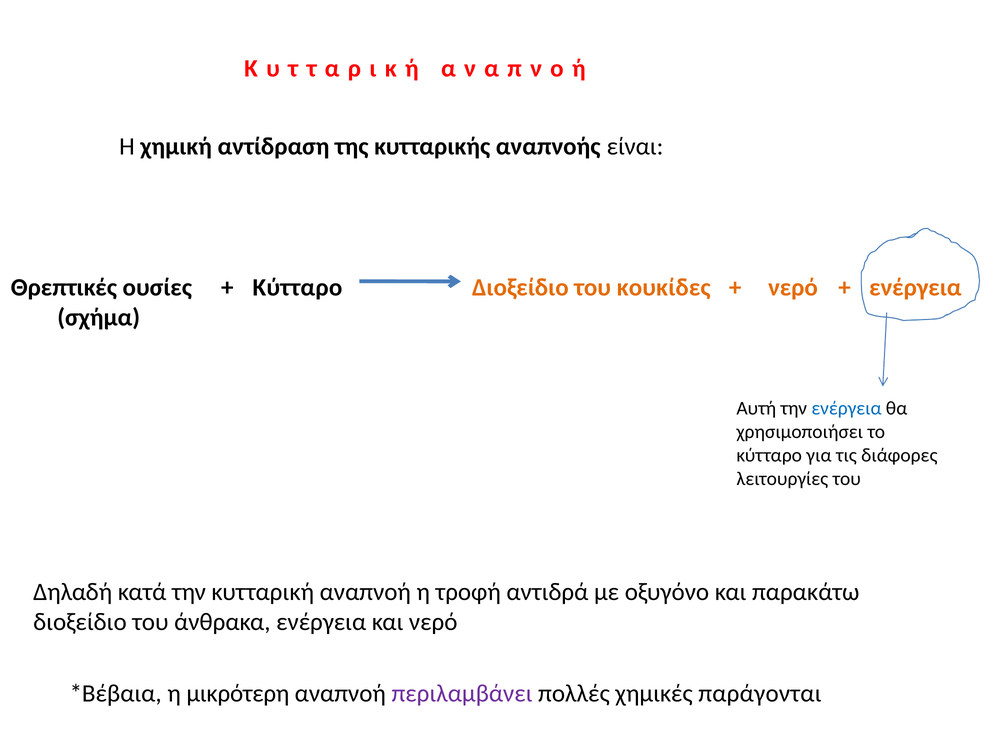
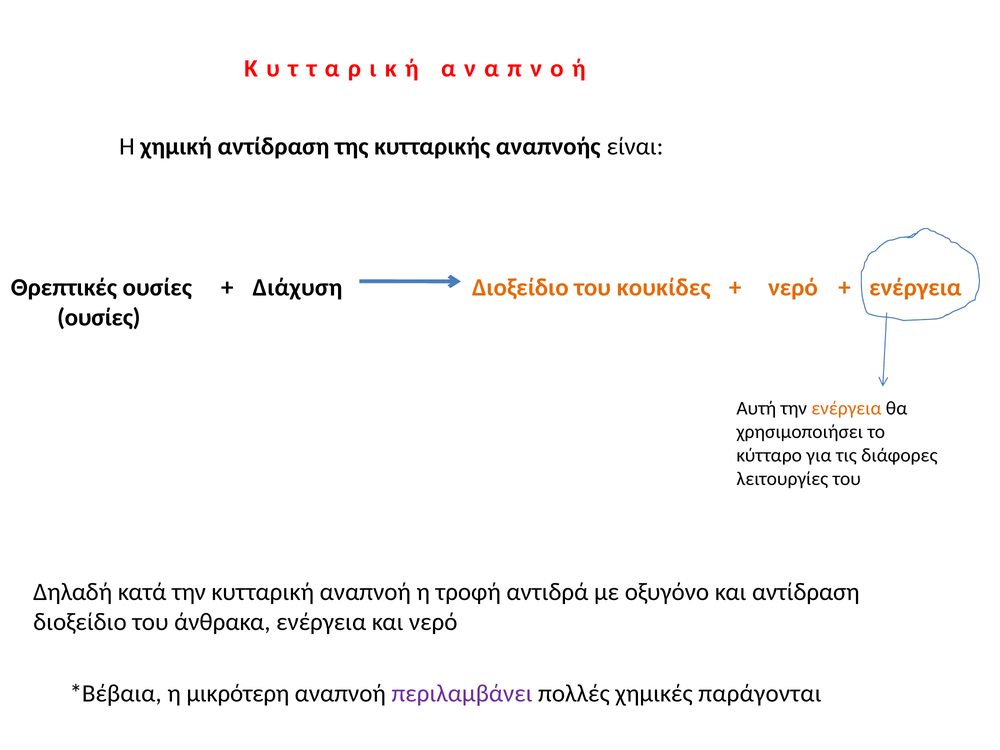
Κύτταρο at (297, 287): Κύτταρο -> Διάχυση
σχήμα at (99, 317): σχήμα -> ουσίες
ενέργεια at (846, 409) colour: blue -> orange
και παρακάτω: παρακάτω -> αντίδραση
